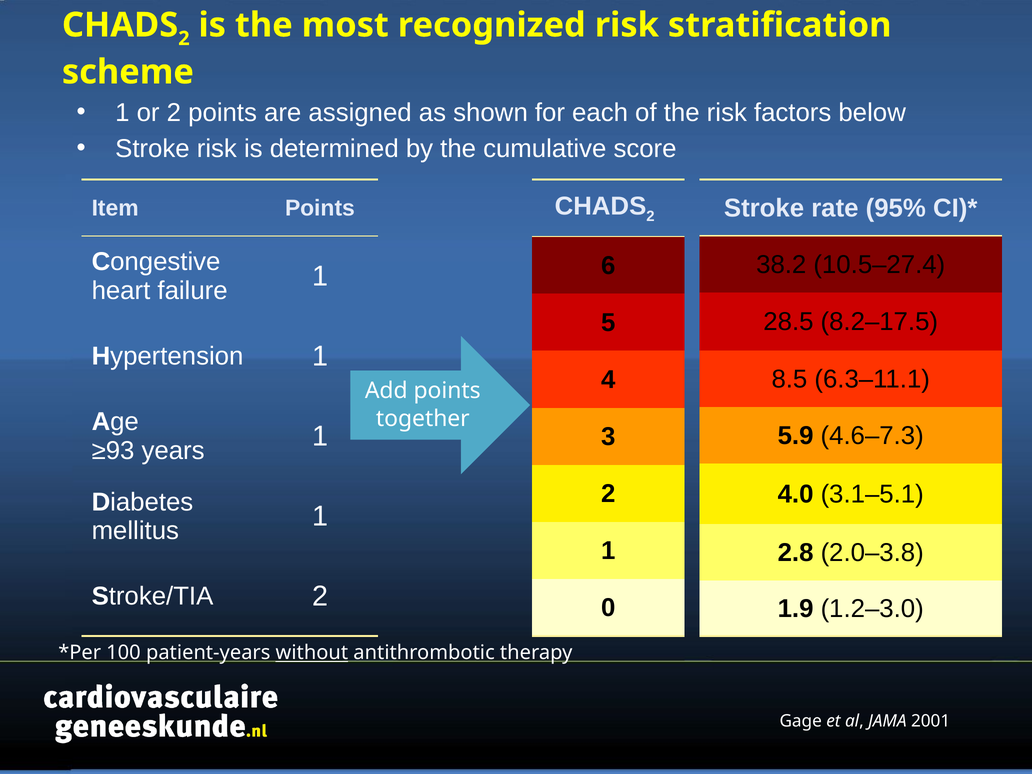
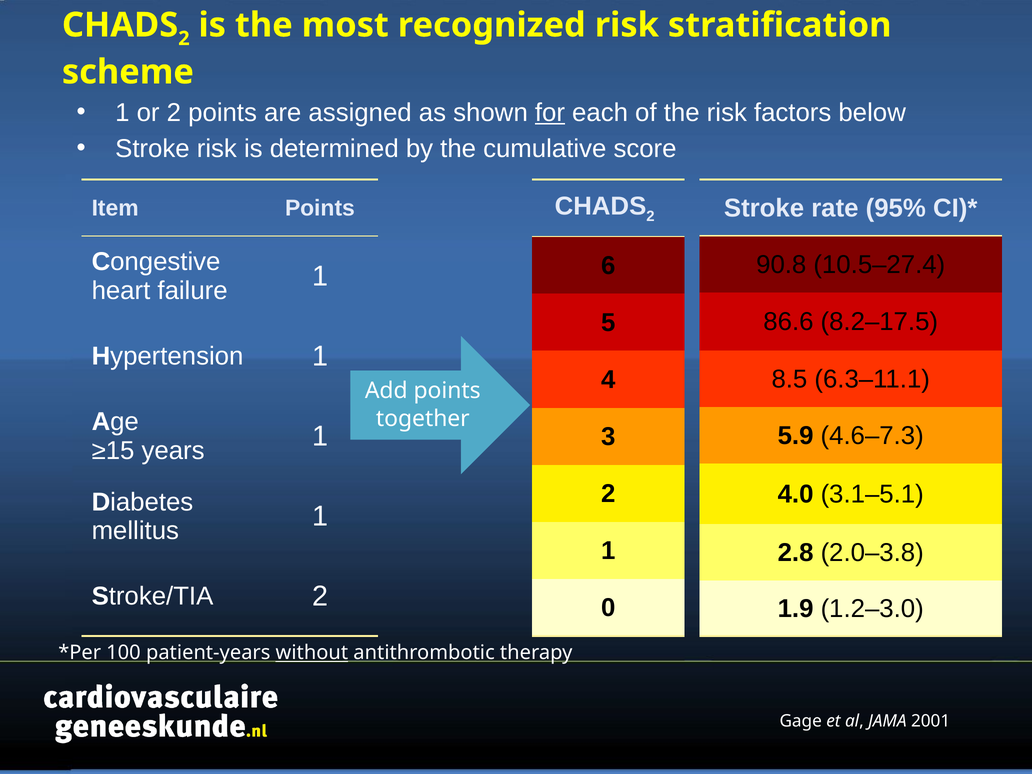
for underline: none -> present
38.2: 38.2 -> 90.8
28.5: 28.5 -> 86.6
≥93: ≥93 -> ≥15
